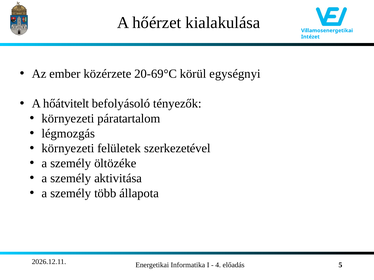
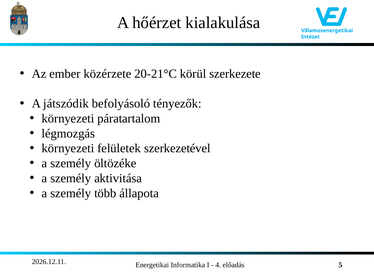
20-69°C: 20-69°C -> 20-21°C
egységnyi: egységnyi -> szerkezete
hőátvitelt: hőátvitelt -> játszódik
